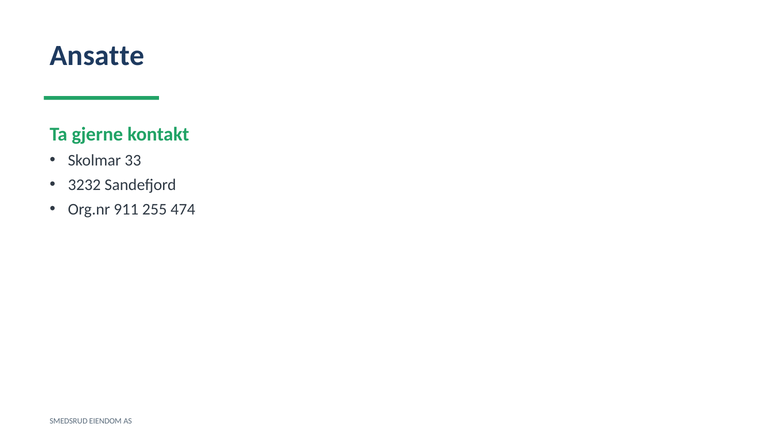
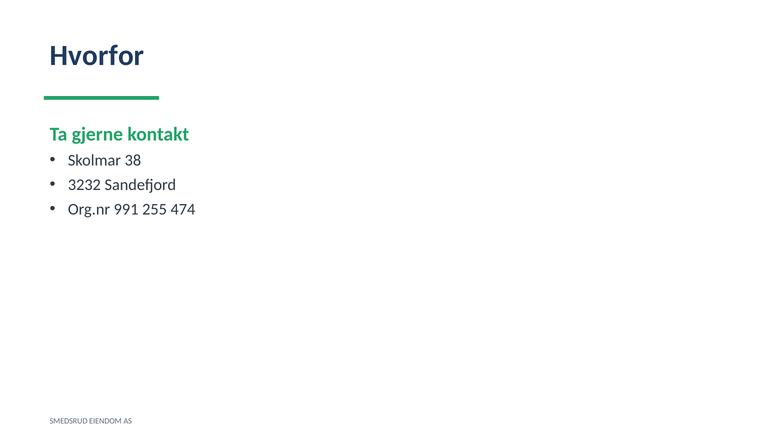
Ansatte: Ansatte -> Hvorfor
33: 33 -> 38
911: 911 -> 991
